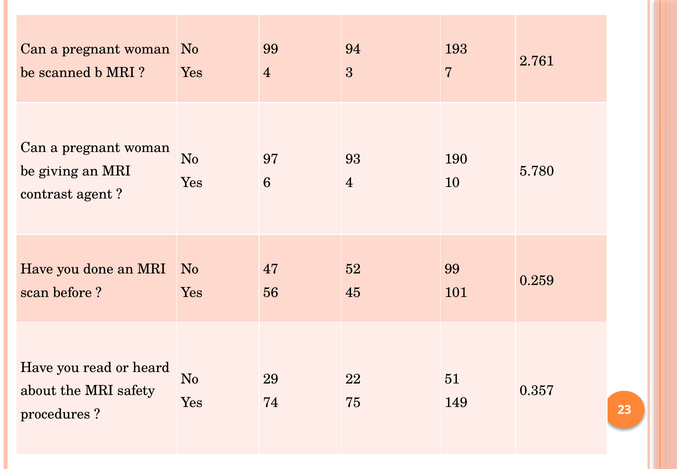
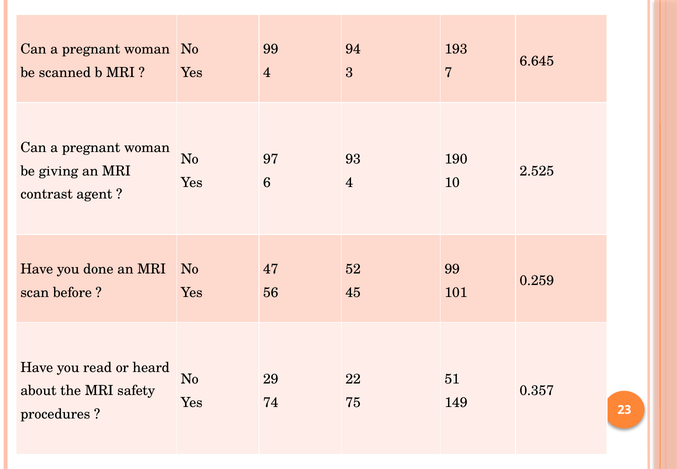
2.761: 2.761 -> 6.645
5.780: 5.780 -> 2.525
